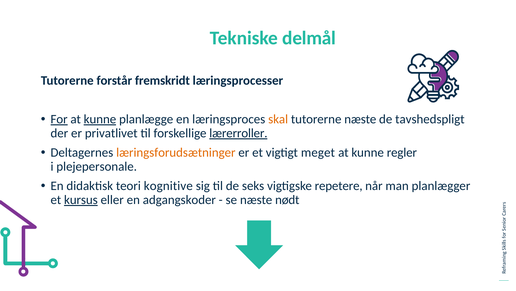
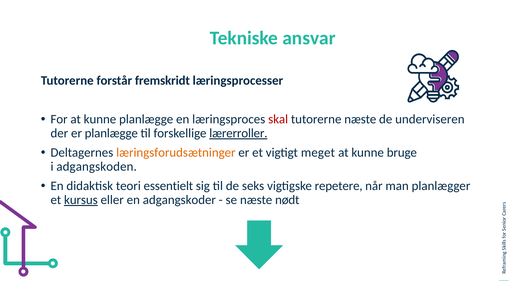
delmål: delmål -> ansvar
For underline: present -> none
kunne at (100, 119) underline: present -> none
skal colour: orange -> red
tavshedspligt: tavshedspligt -> underviseren
er privatlivet: privatlivet -> planlægge
regler: regler -> bruge
plejepersonale: plejepersonale -> adgangskoden
kognitive: kognitive -> essentielt
